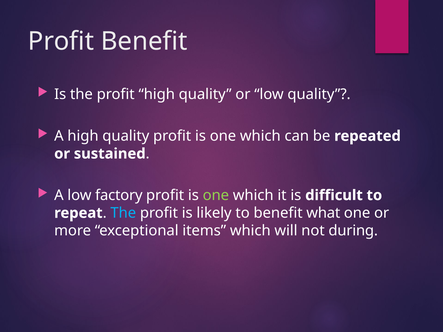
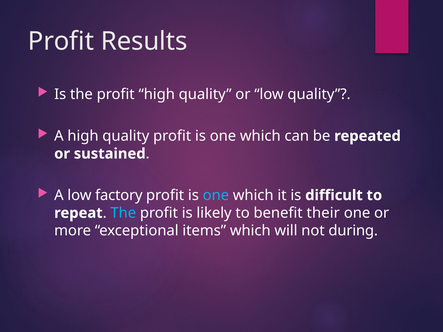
Profit Benefit: Benefit -> Results
one at (216, 195) colour: light green -> light blue
what: what -> their
